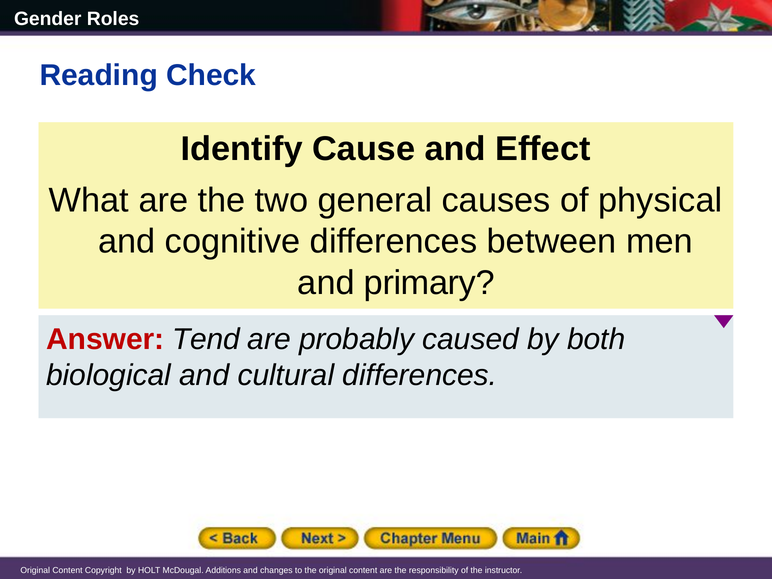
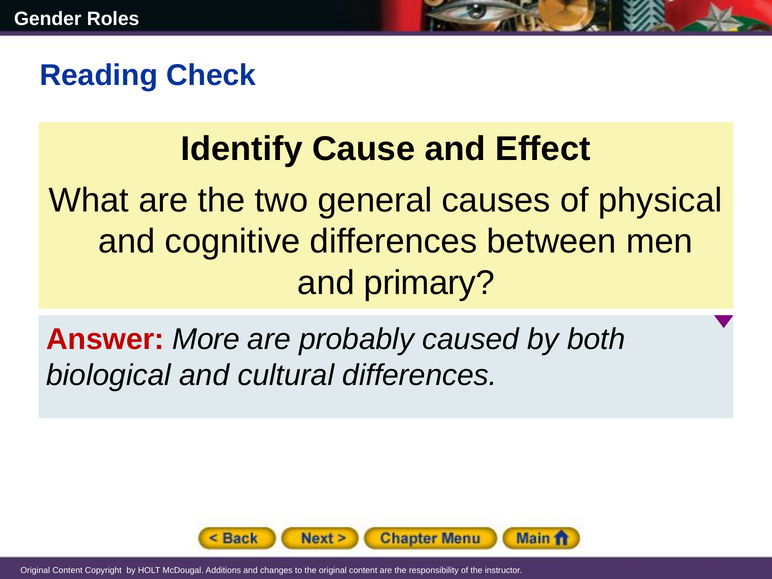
Tend: Tend -> More
